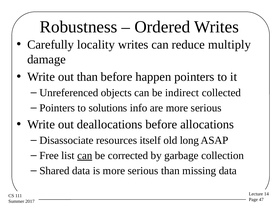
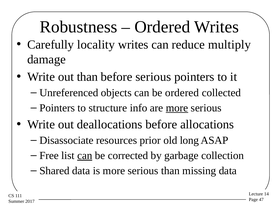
before happen: happen -> serious
be indirect: indirect -> ordered
solutions: solutions -> structure
more at (177, 108) underline: none -> present
itself: itself -> prior
